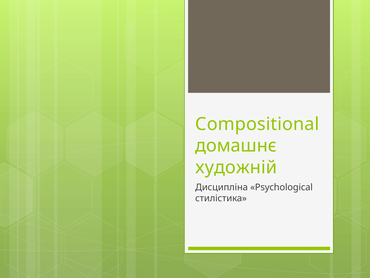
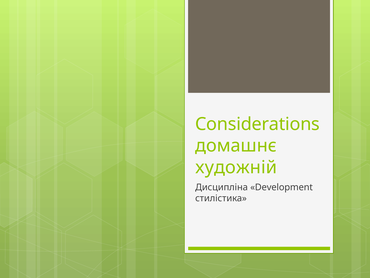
Compositional: Compositional -> Considerations
Psychological: Psychological -> Development
